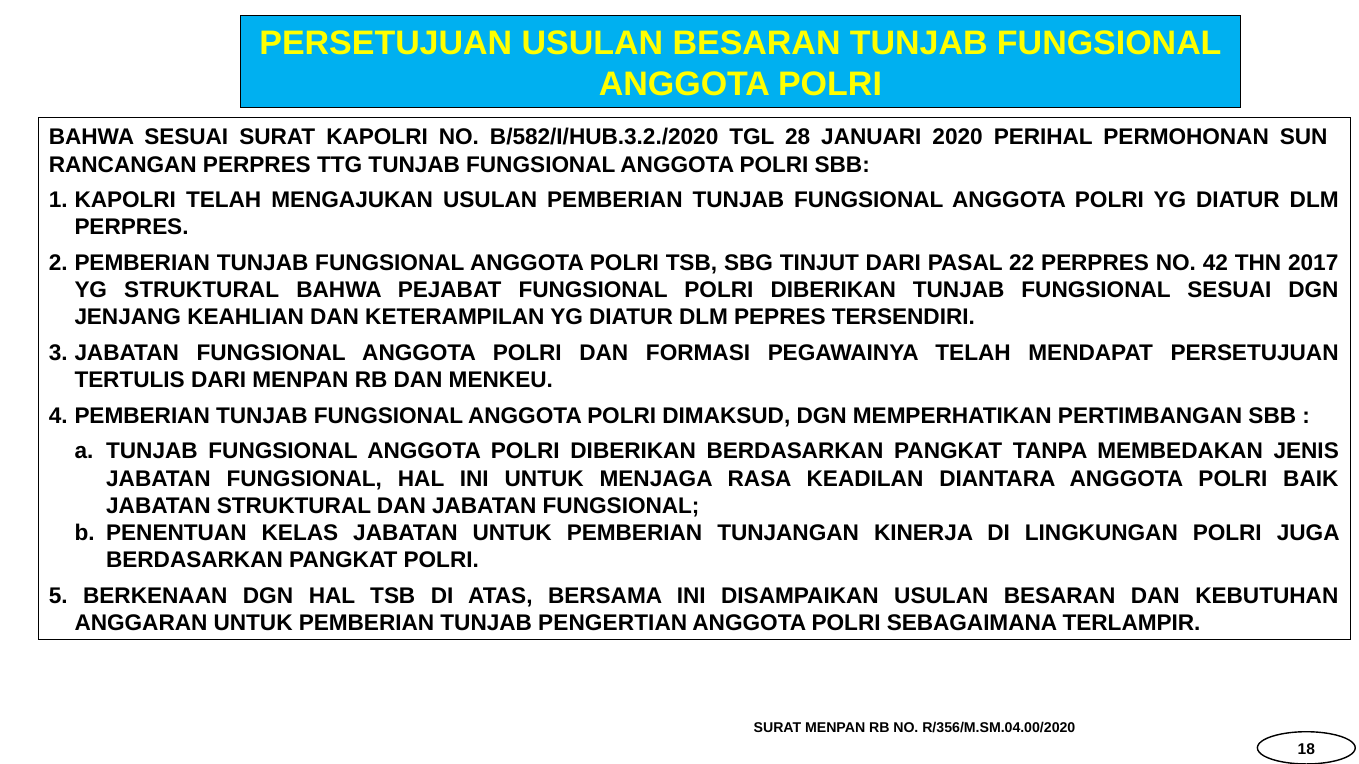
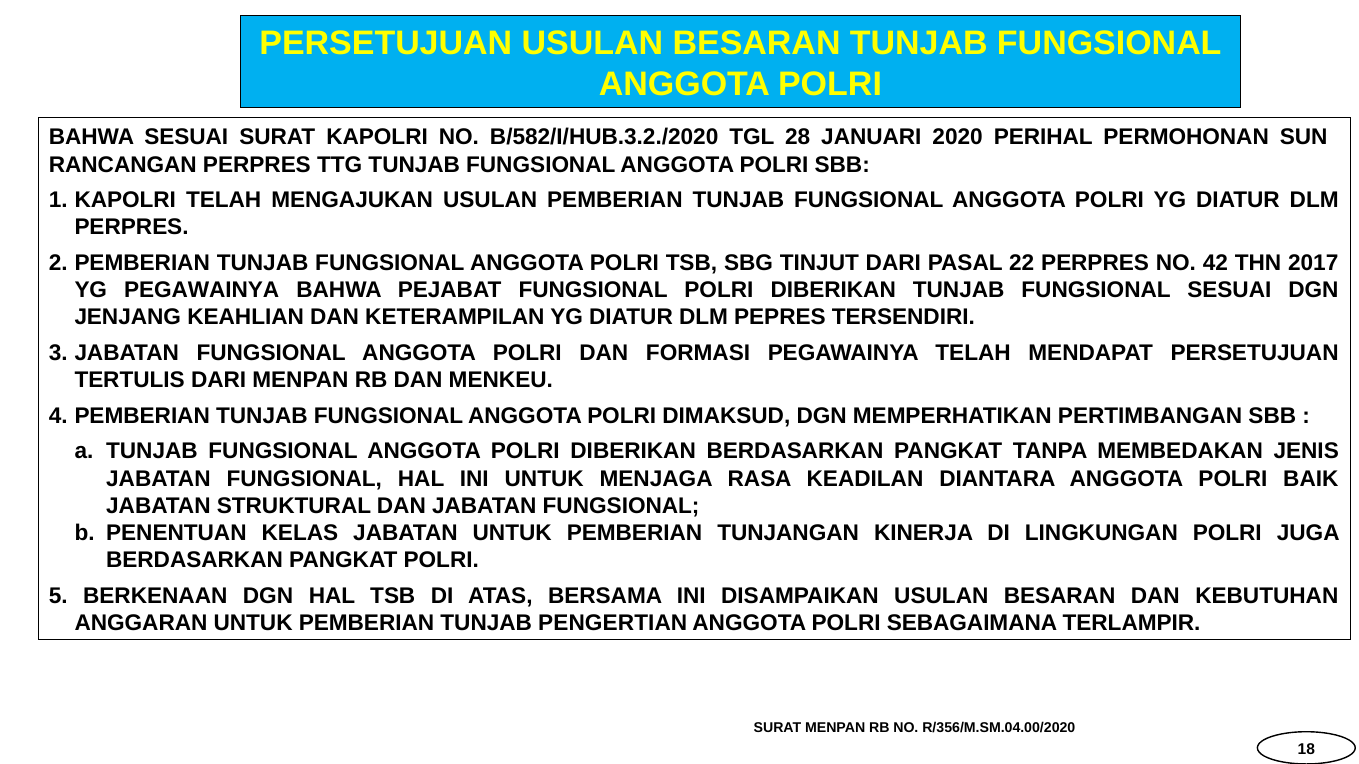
YG STRUKTURAL: STRUKTURAL -> PEGAWAINYA
